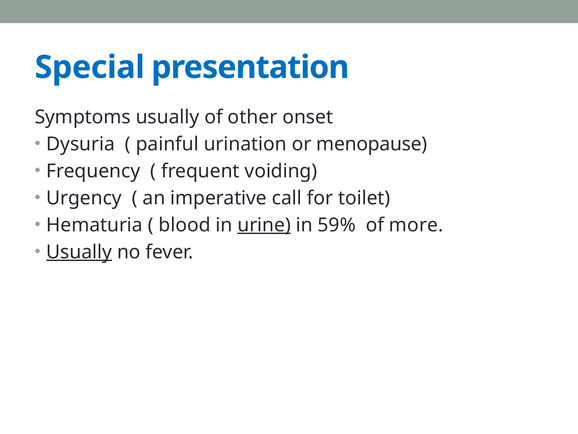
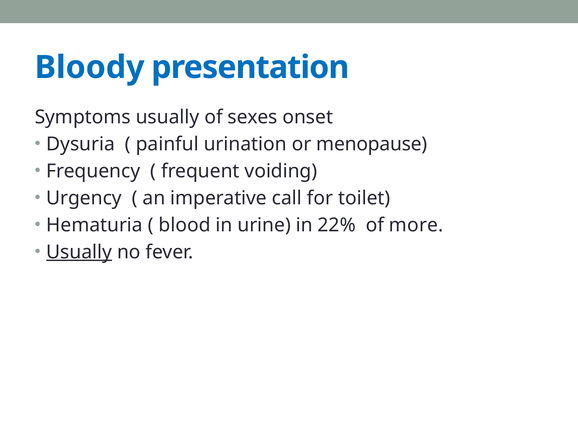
Special: Special -> Bloody
other: other -> sexes
urine underline: present -> none
59%: 59% -> 22%
